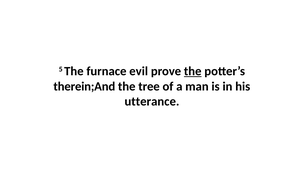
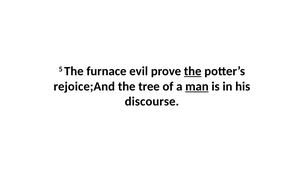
therein;And: therein;And -> rejoice;And
man underline: none -> present
utterance: utterance -> discourse
